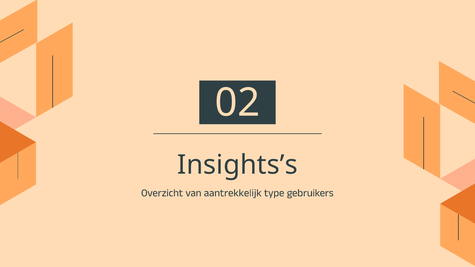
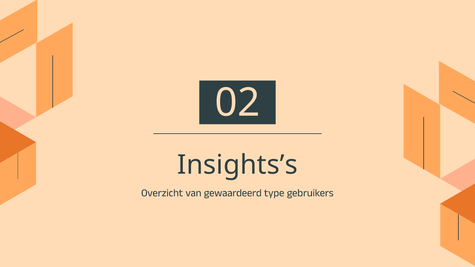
aantrekkelijk: aantrekkelijk -> gewaardeerd
